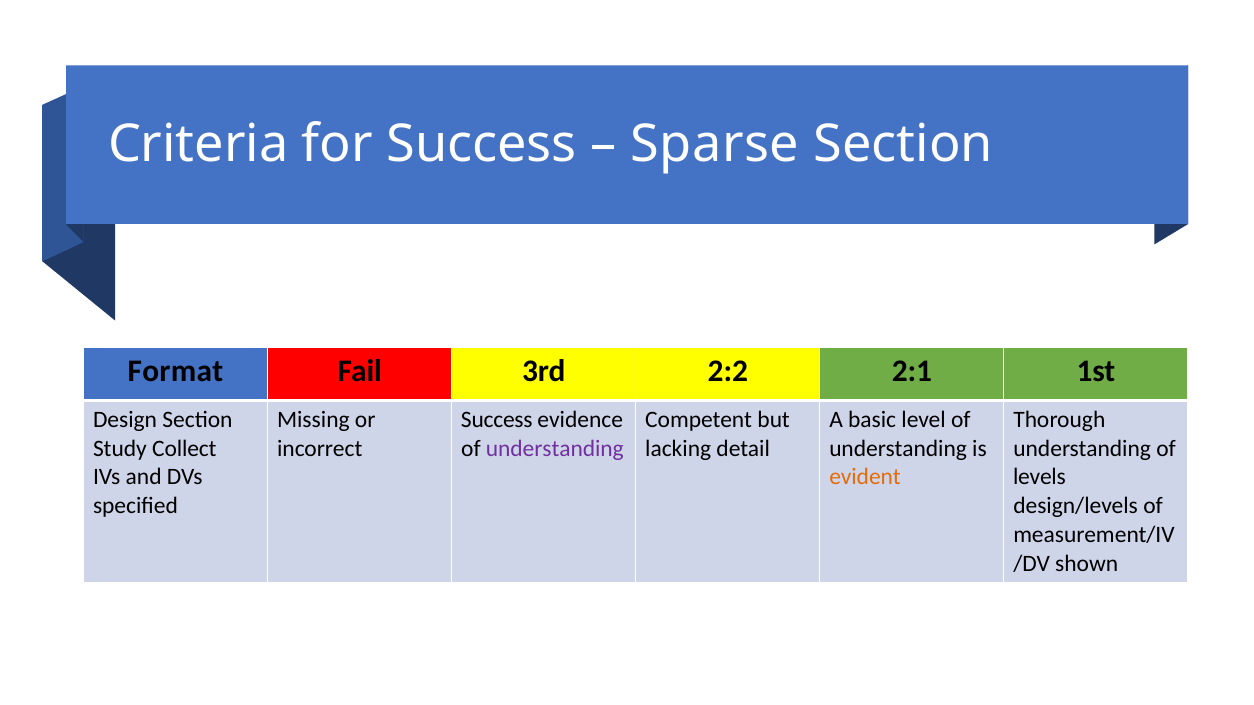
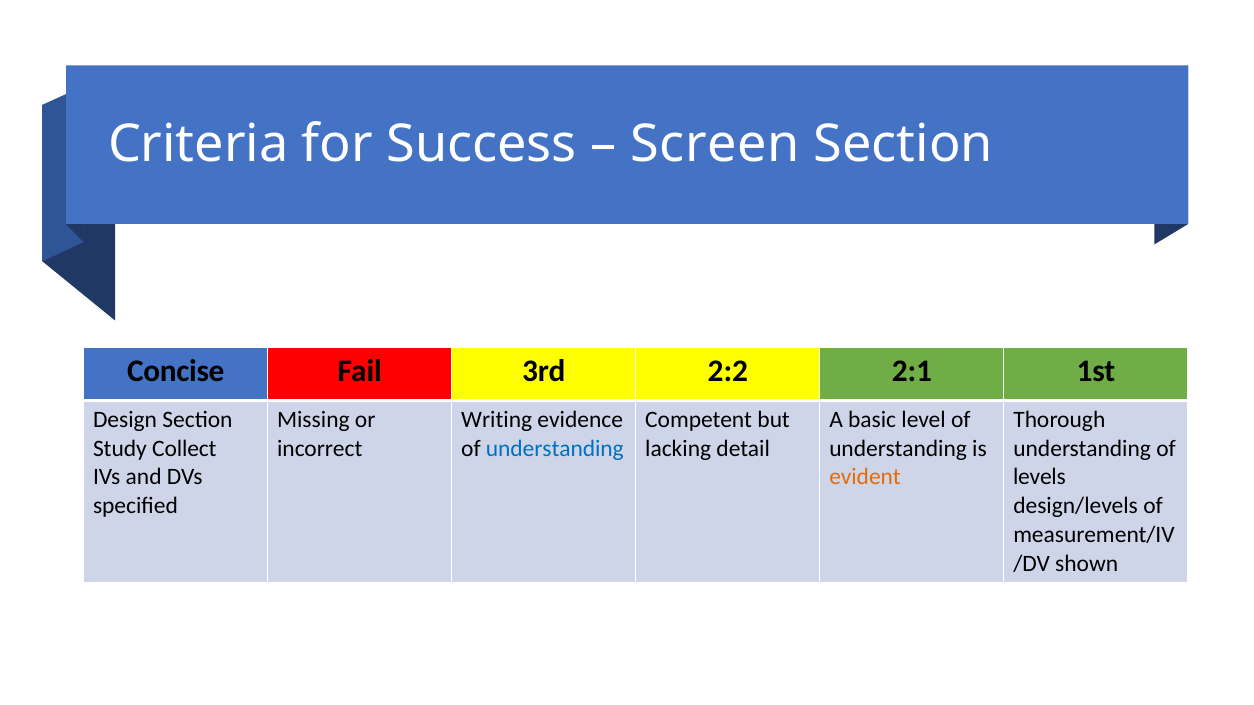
Sparse: Sparse -> Screen
Format: Format -> Concise
Success at (497, 420): Success -> Writing
understanding at (555, 449) colour: purple -> blue
